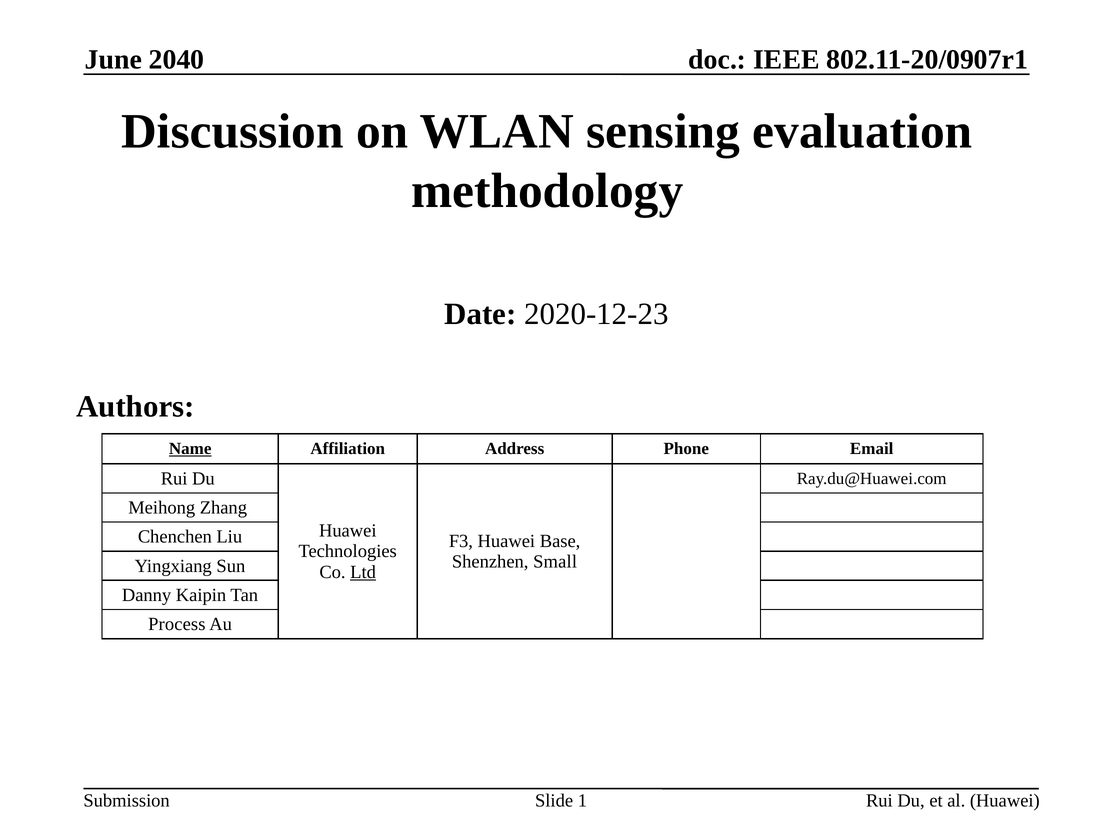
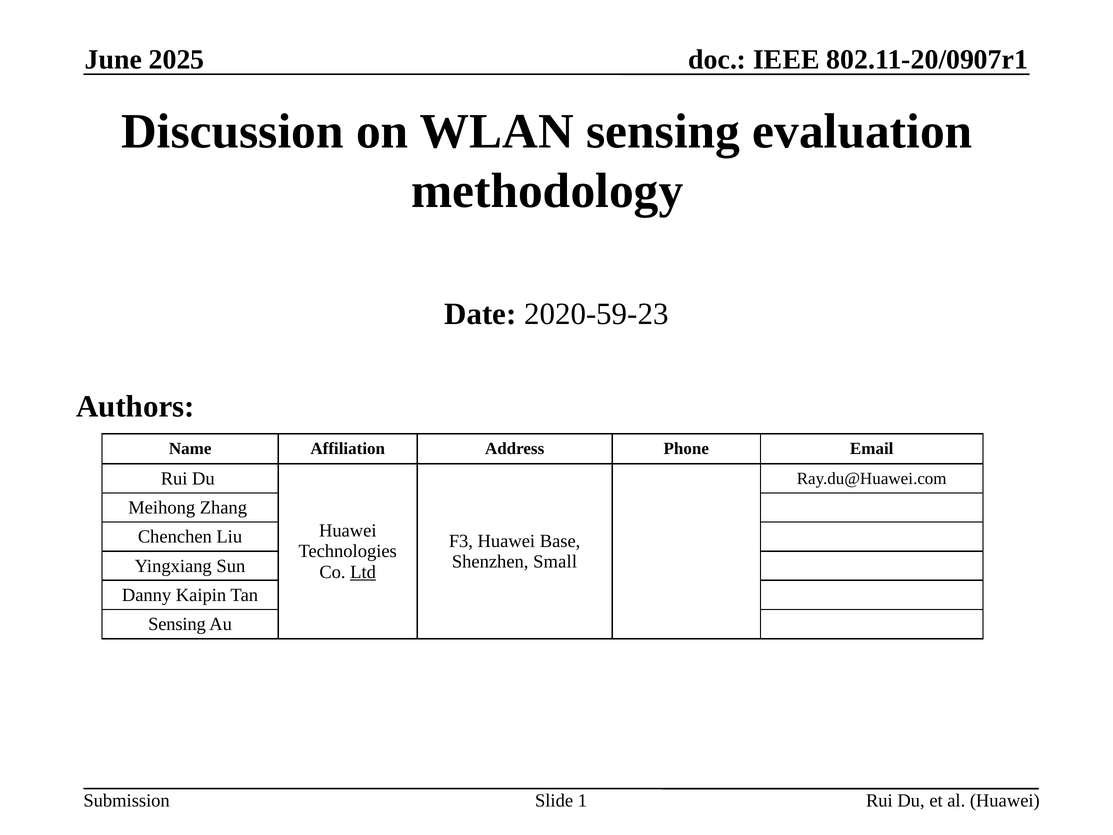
2040: 2040 -> 2025
2020-12-23: 2020-12-23 -> 2020-59-23
Name underline: present -> none
Process at (177, 624): Process -> Sensing
